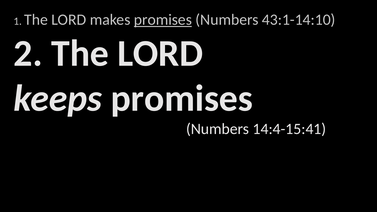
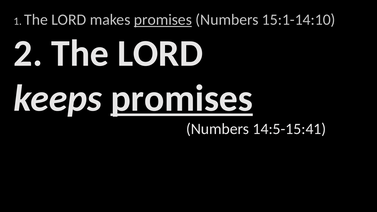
43:1-14:10: 43:1-14:10 -> 15:1-14:10
promises at (182, 99) underline: none -> present
14:4-15:41: 14:4-15:41 -> 14:5-15:41
